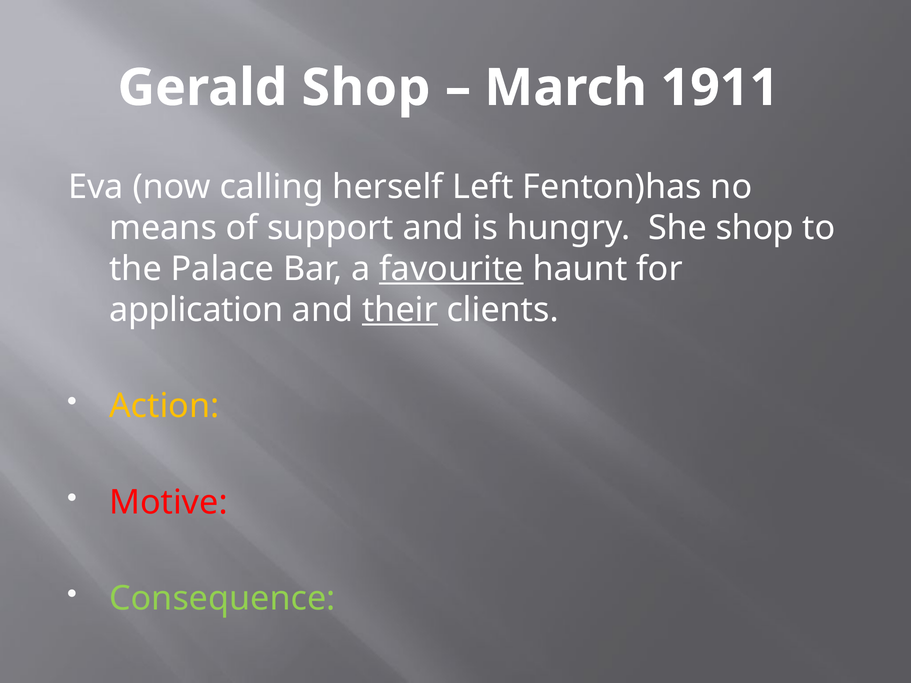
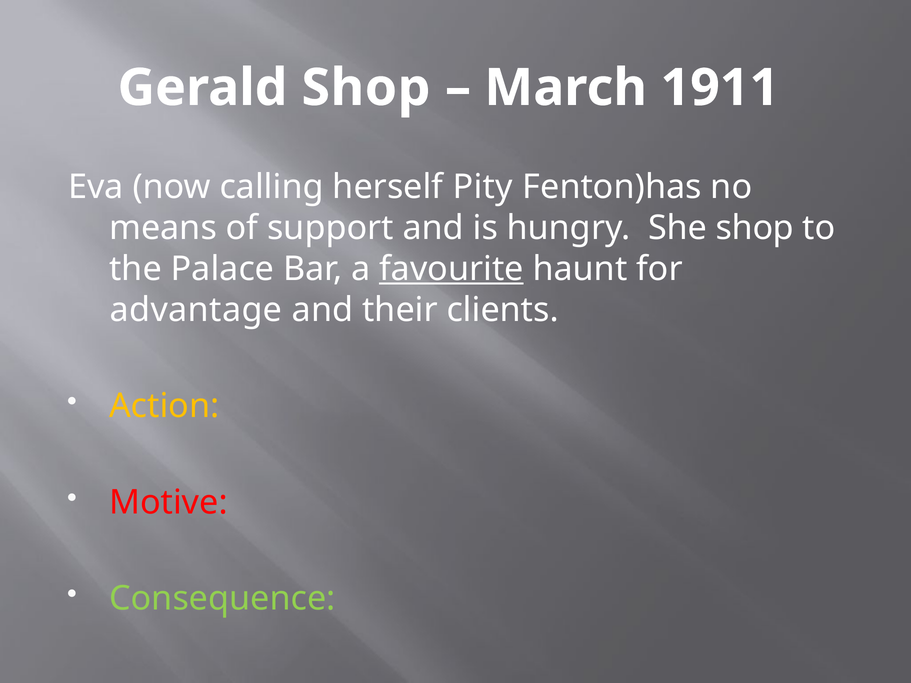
Left: Left -> Pity
application: application -> advantage
their underline: present -> none
